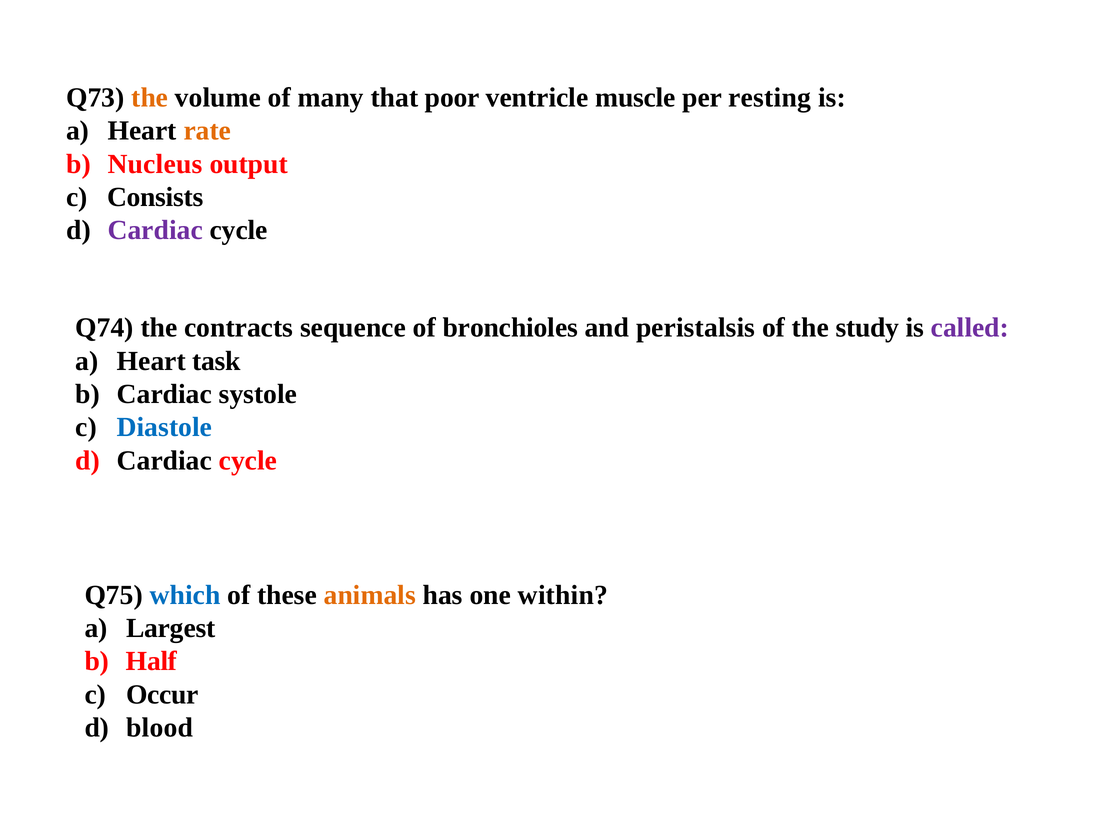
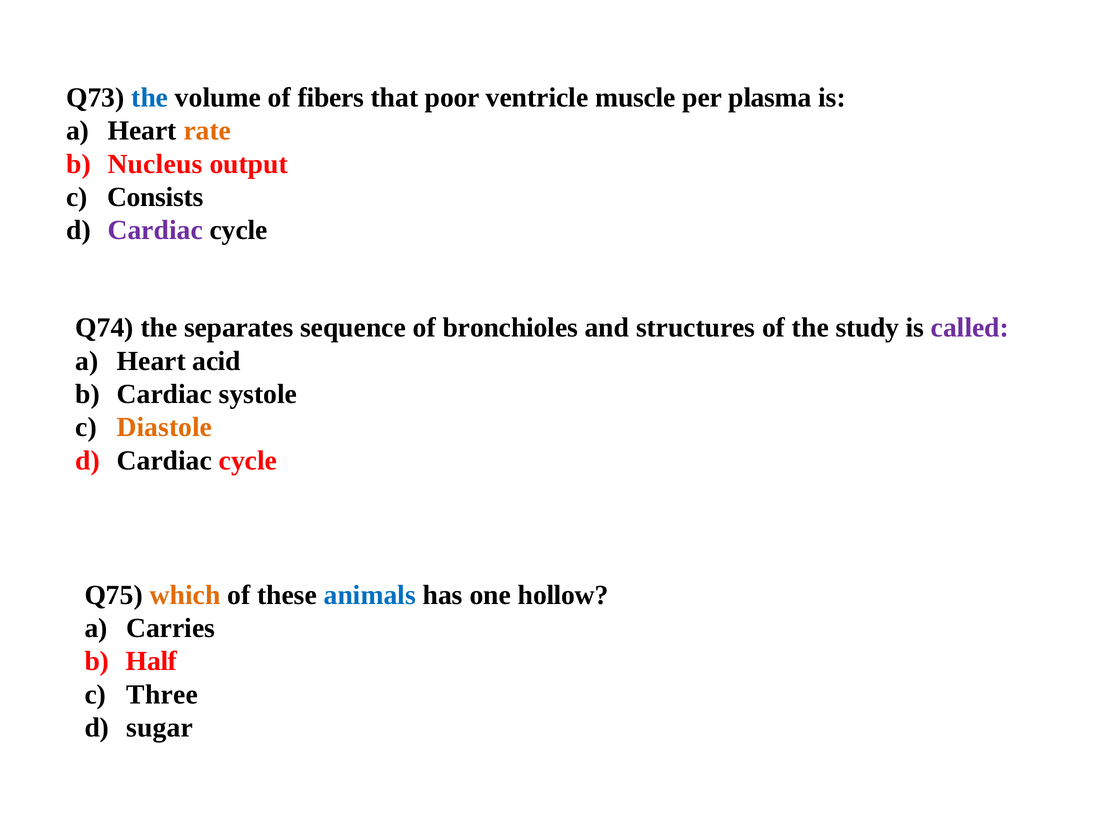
the at (150, 98) colour: orange -> blue
many: many -> fibers
resting: resting -> plasma
contracts: contracts -> separates
peristalsis: peristalsis -> structures
task: task -> acid
Diastole colour: blue -> orange
which colour: blue -> orange
animals colour: orange -> blue
within: within -> hollow
Largest: Largest -> Carries
Occur: Occur -> Three
blood: blood -> sugar
